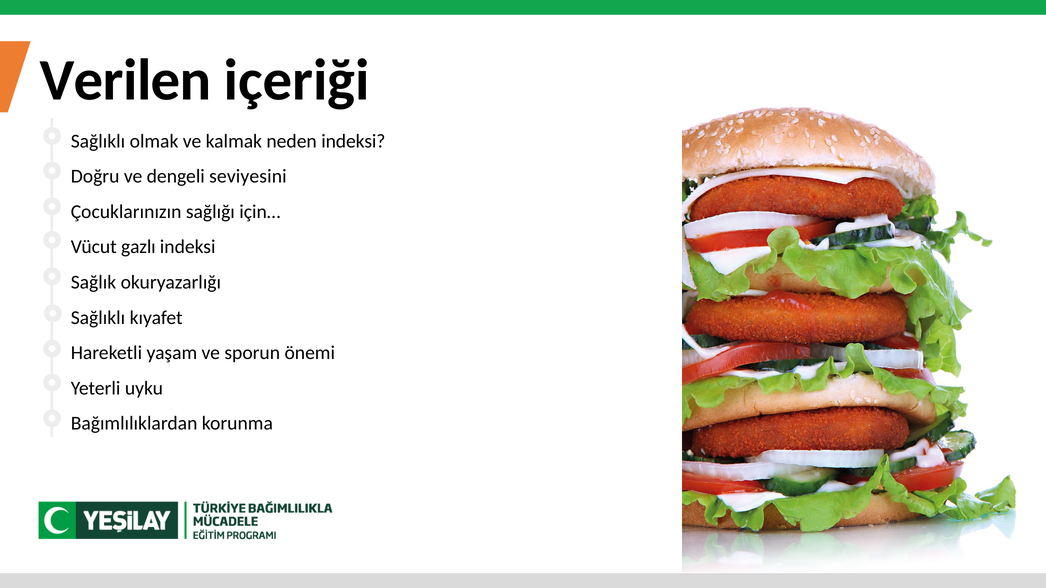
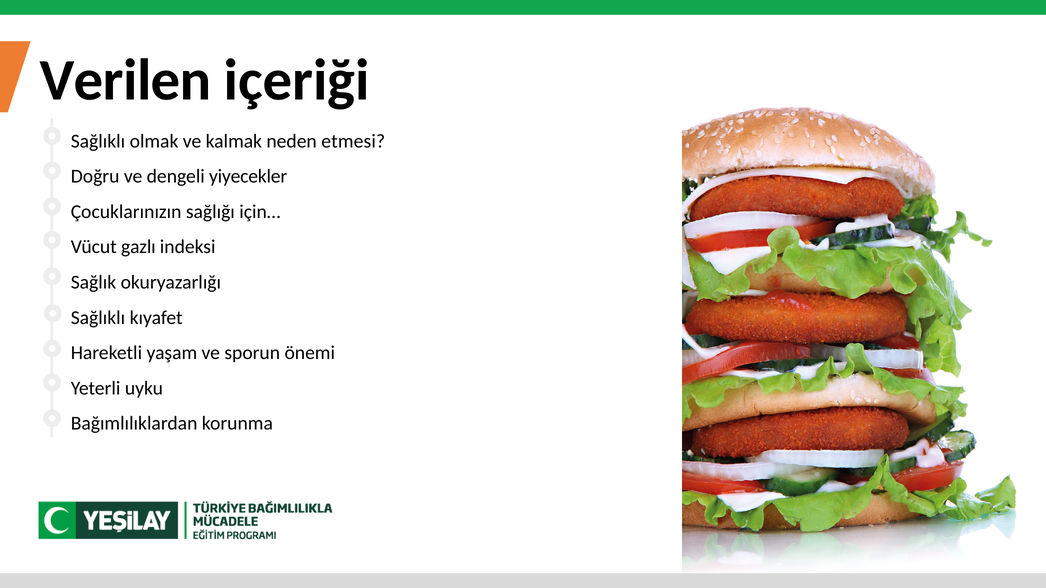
neden indeksi: indeksi -> etmesi
seviyesini: seviyesini -> yiyecekler
